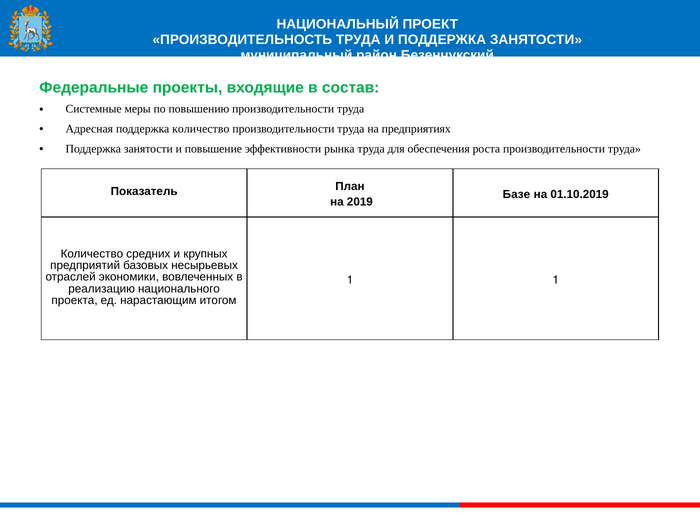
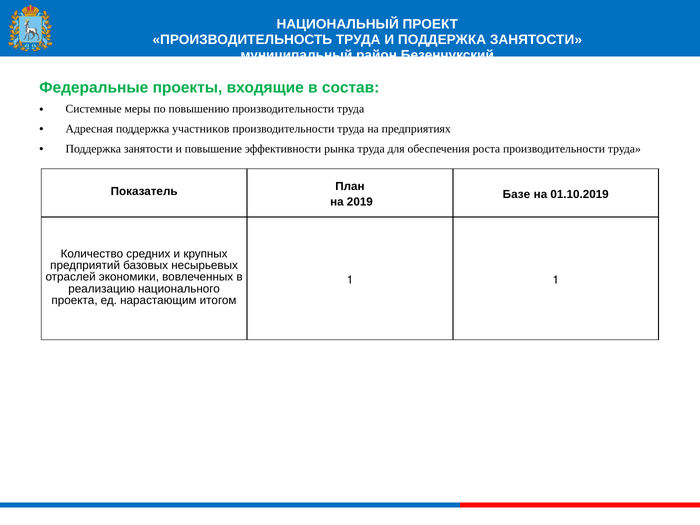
поддержка количество: количество -> участников
